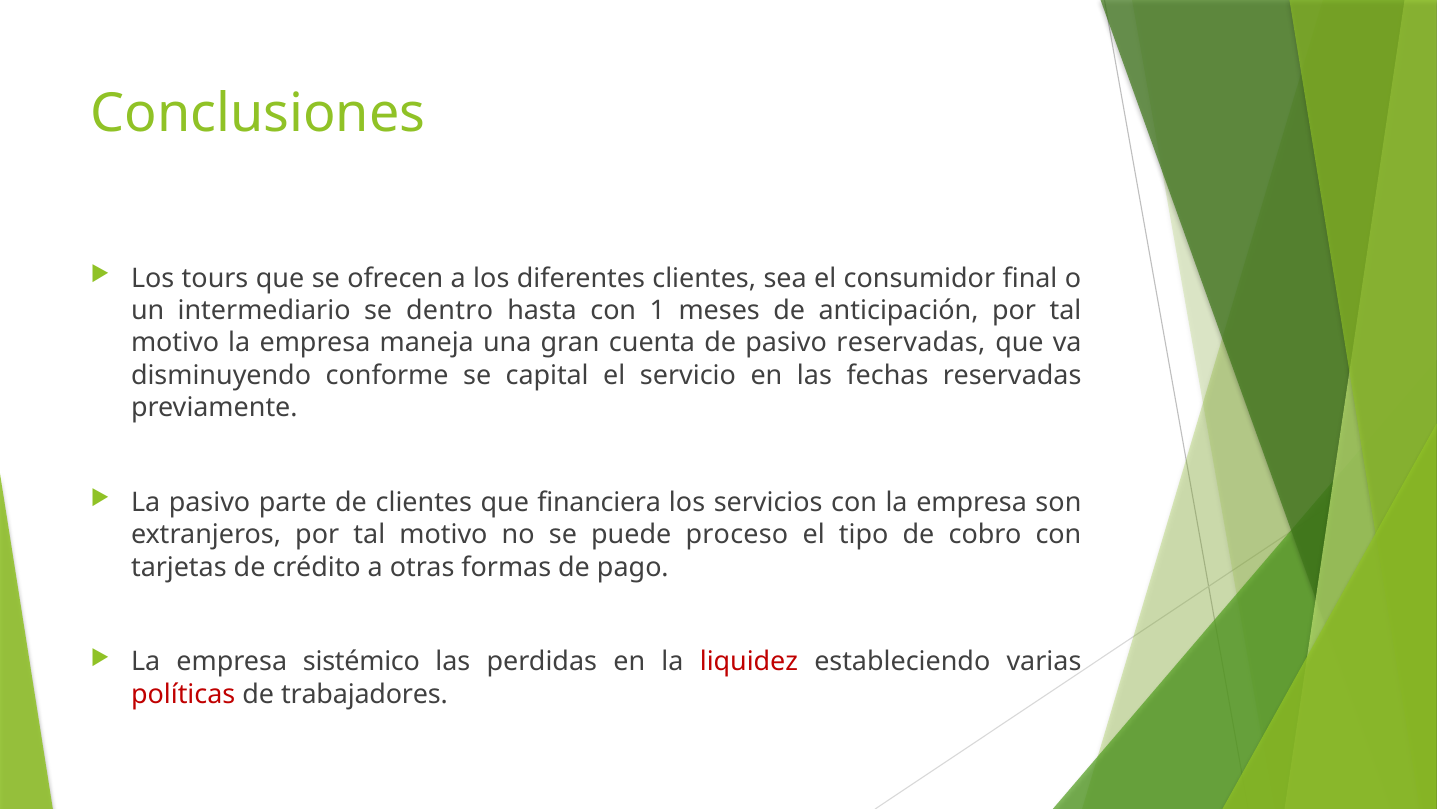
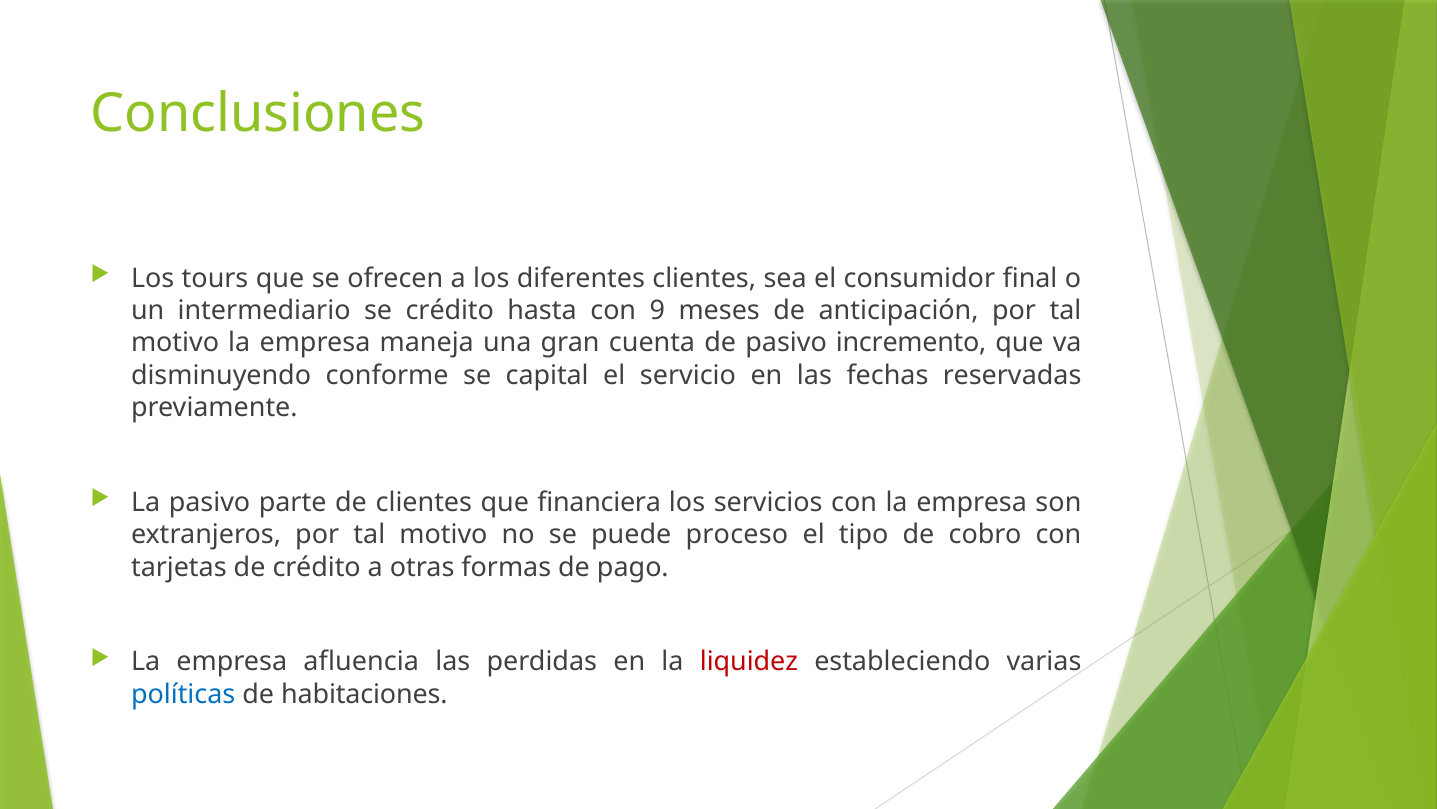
se dentro: dentro -> crédito
1: 1 -> 9
pasivo reservadas: reservadas -> incremento
sistémico: sistémico -> afluencia
políticas colour: red -> blue
trabajadores: trabajadores -> habitaciones
